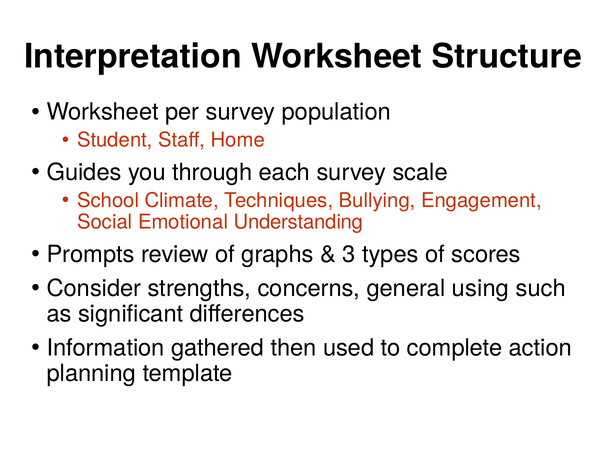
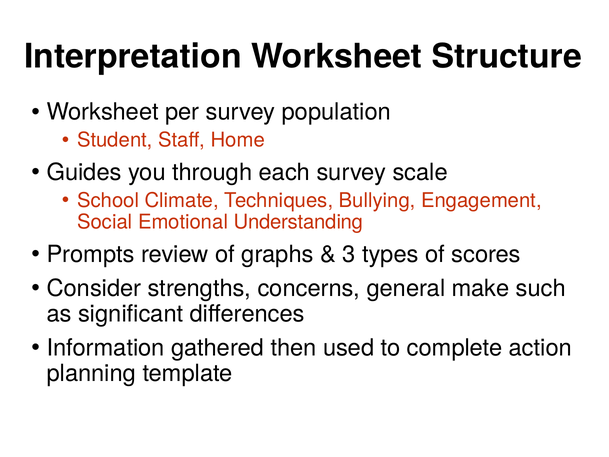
using: using -> make
